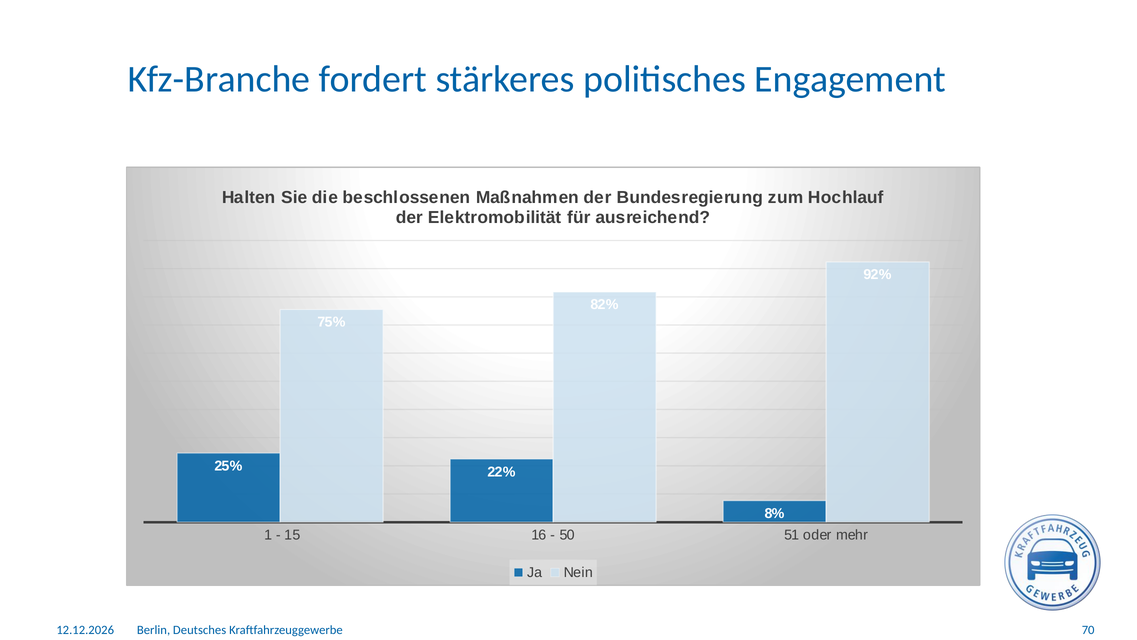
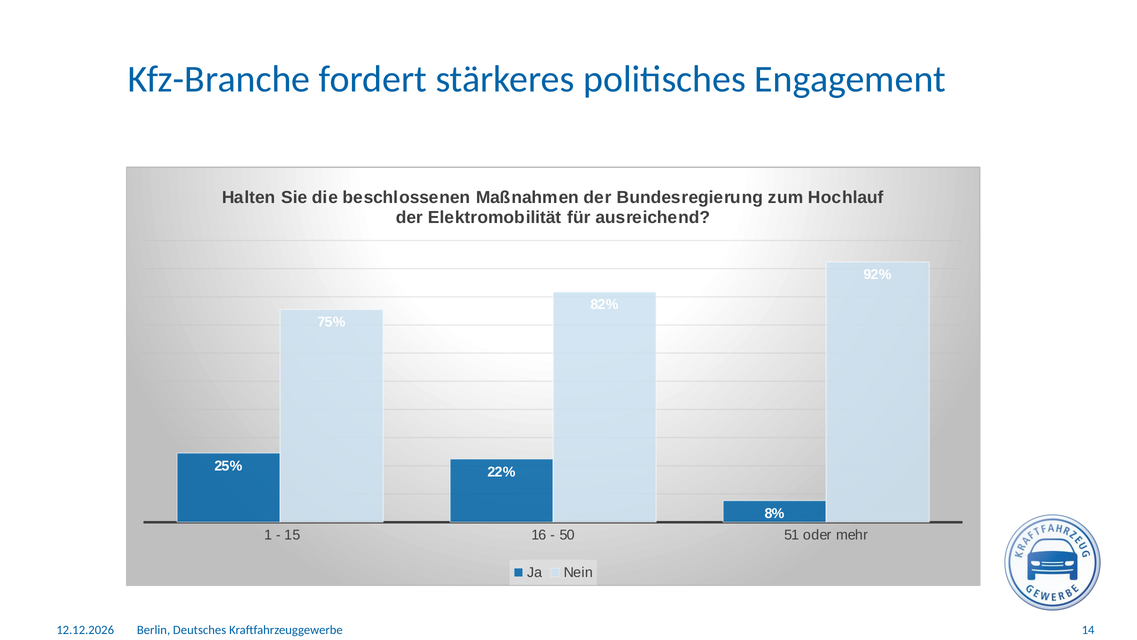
70: 70 -> 14
